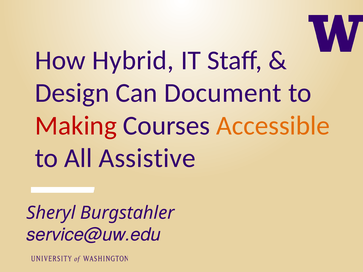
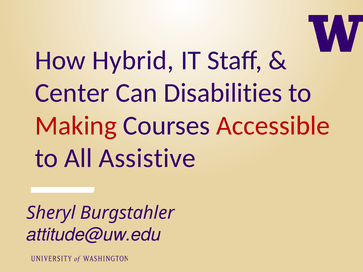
Design: Design -> Center
Document: Document -> Disabilities
Accessible colour: orange -> red
service@uw.edu: service@uw.edu -> attitude@uw.edu
